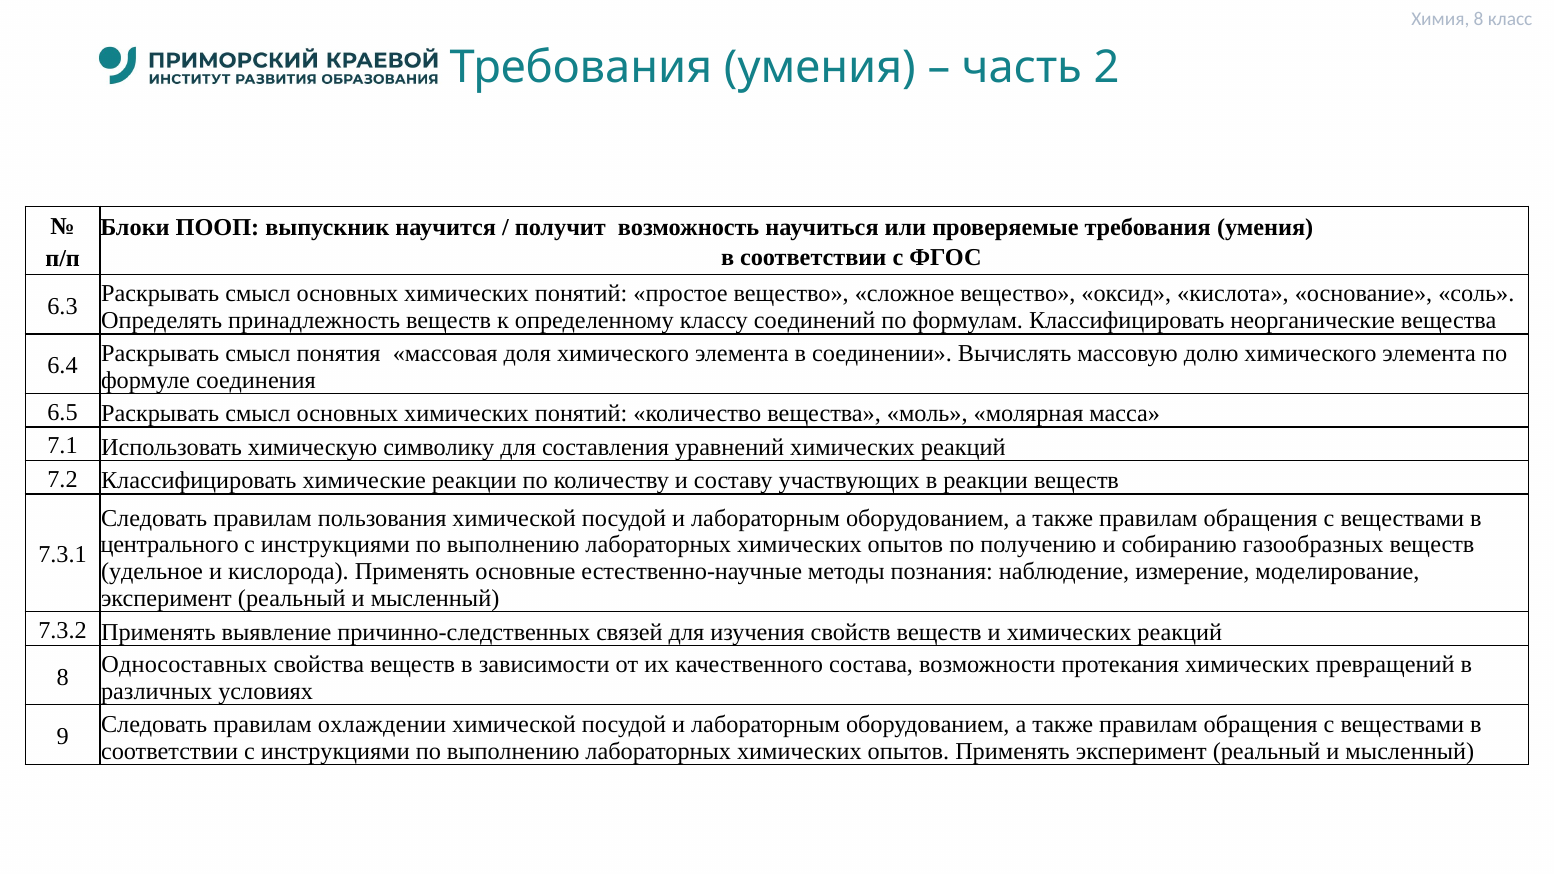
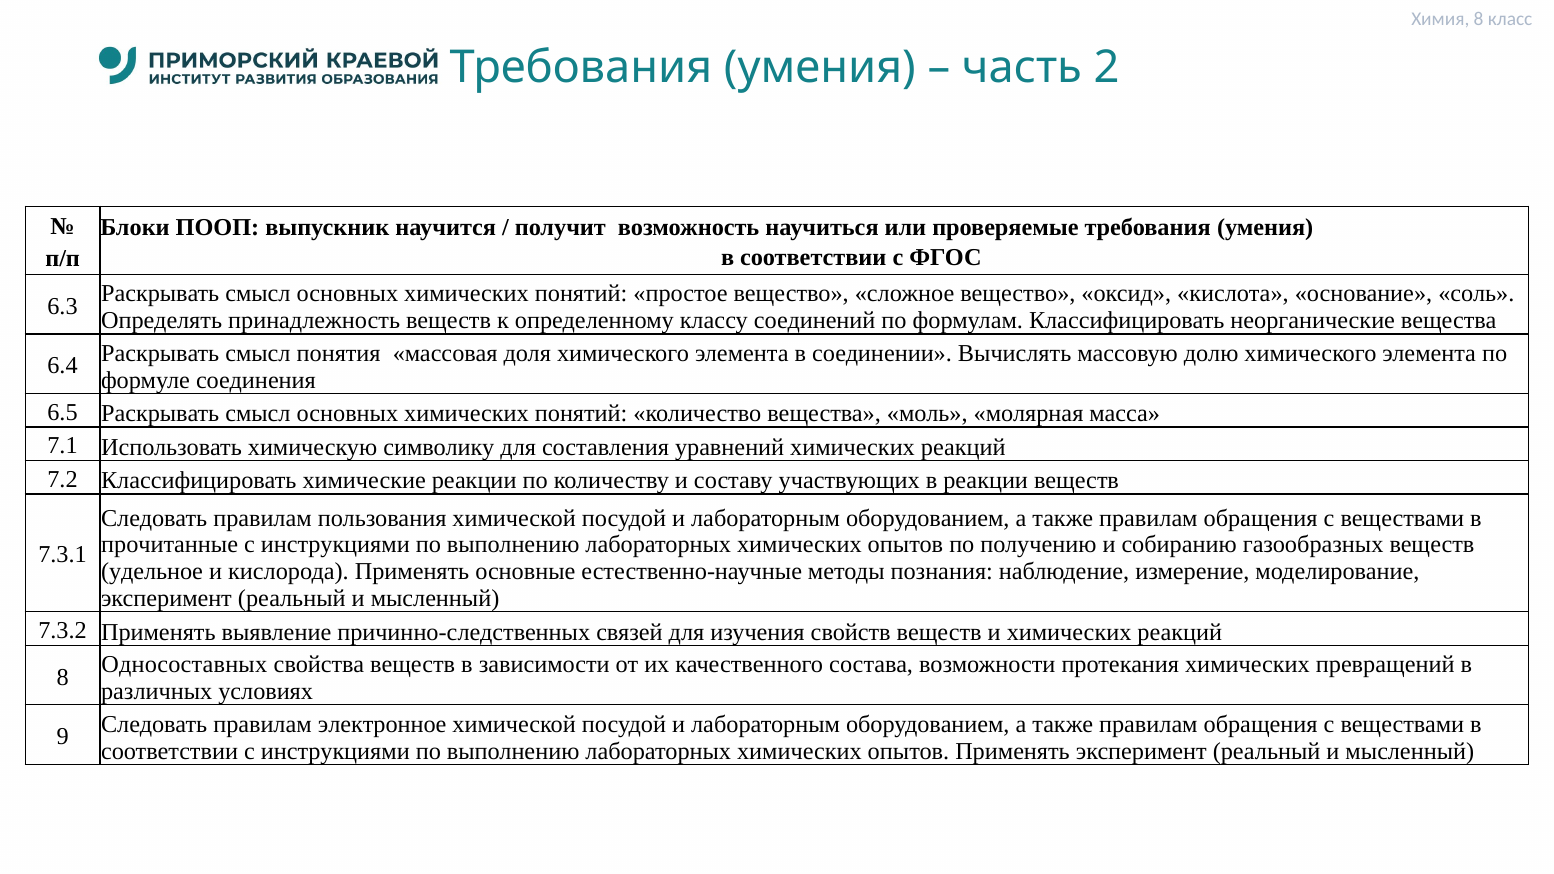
центрального: центрального -> прочитанные
охлаждении: охлаждении -> электронное
